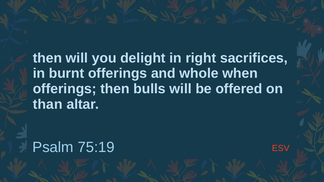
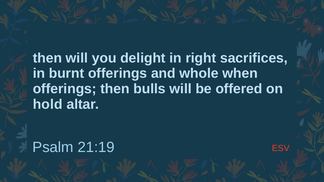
than: than -> hold
75:19: 75:19 -> 21:19
